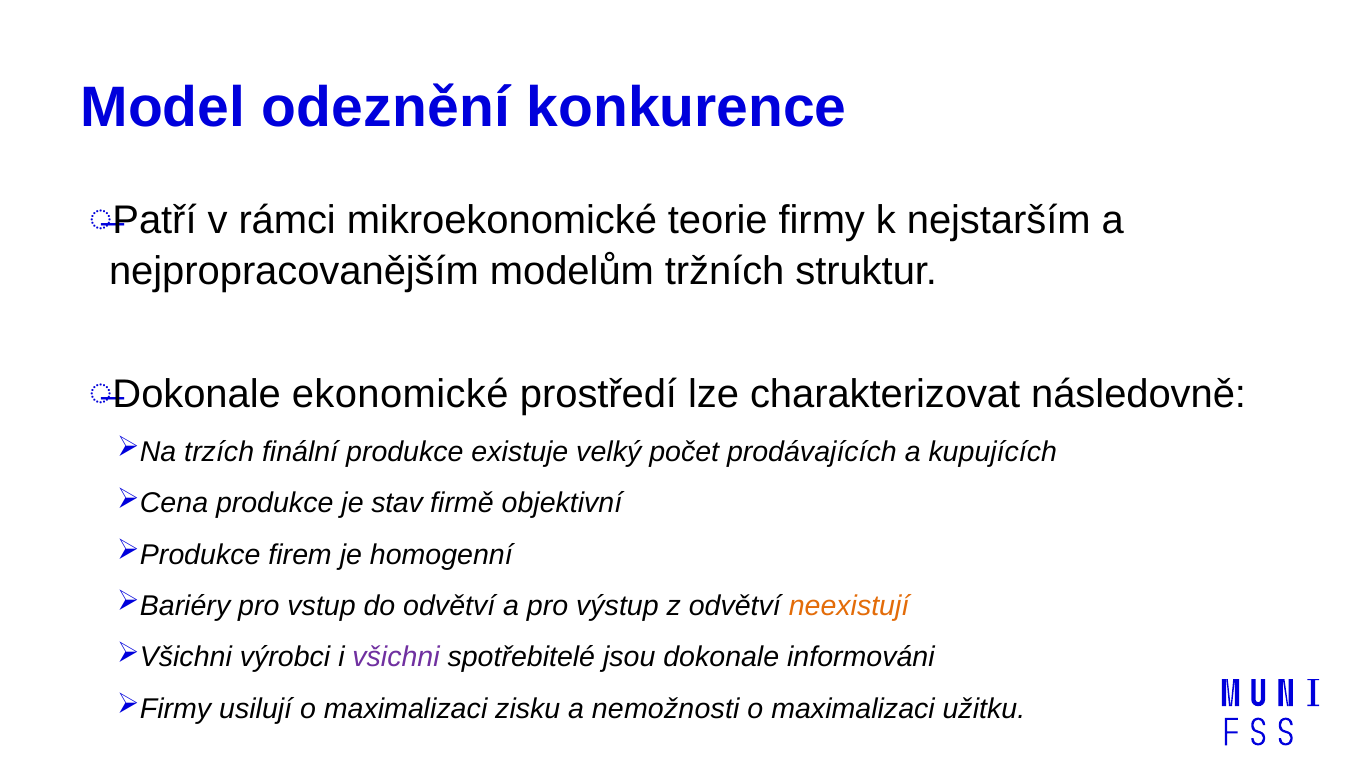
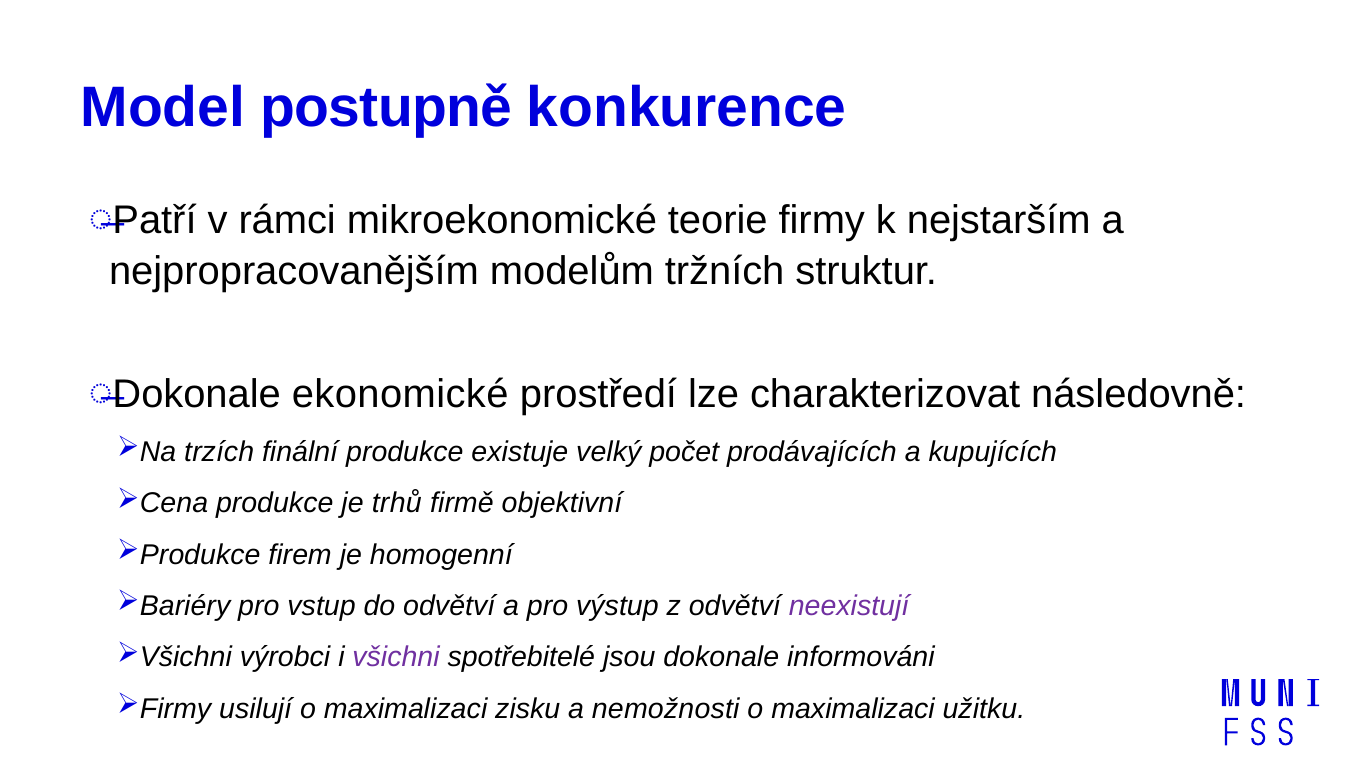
odeznění: odeznění -> postupně
stav: stav -> trhů
neexistují colour: orange -> purple
